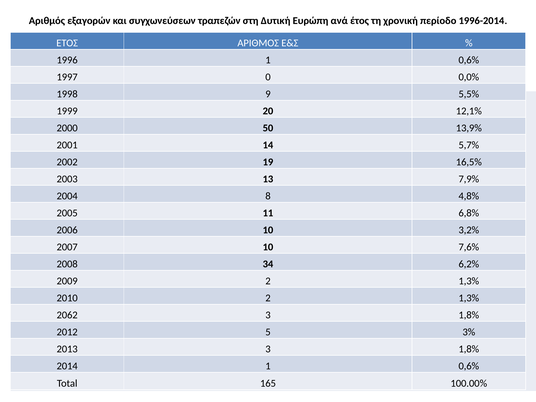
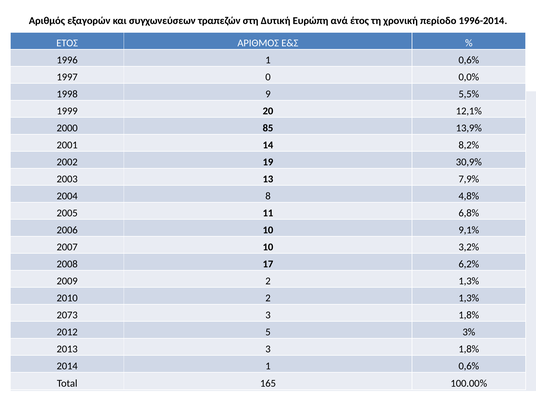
50: 50 -> 85
5,7%: 5,7% -> 8,2%
16,5%: 16,5% -> 30,9%
3,2%: 3,2% -> 9,1%
7,6%: 7,6% -> 3,2%
34: 34 -> 17
2062: 2062 -> 2073
